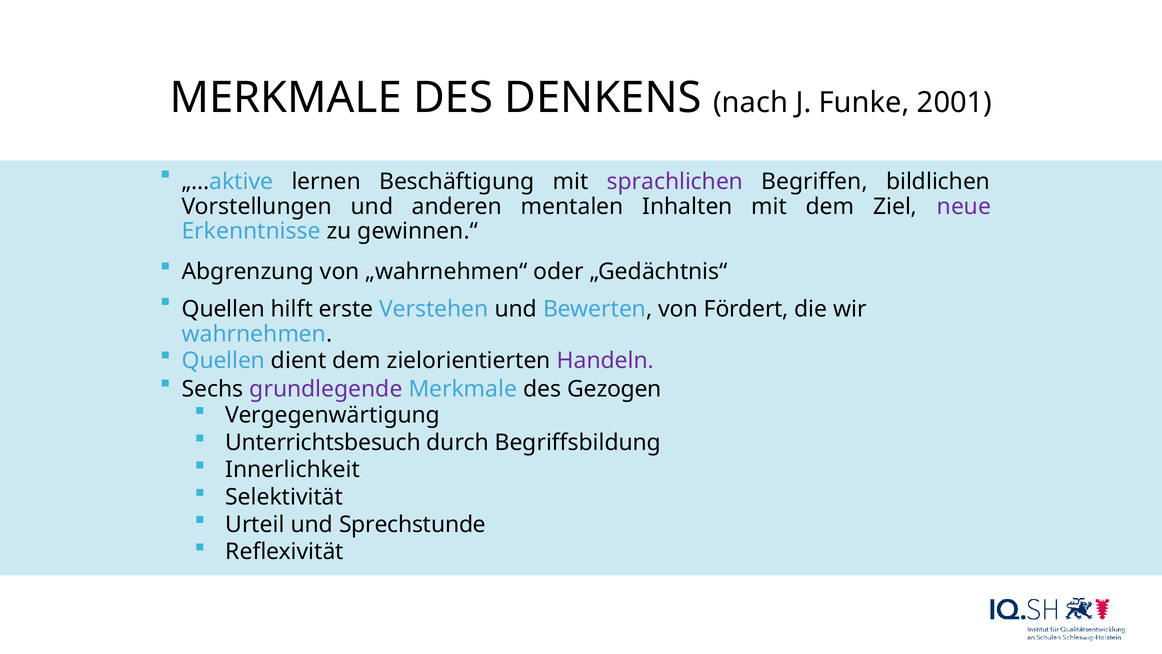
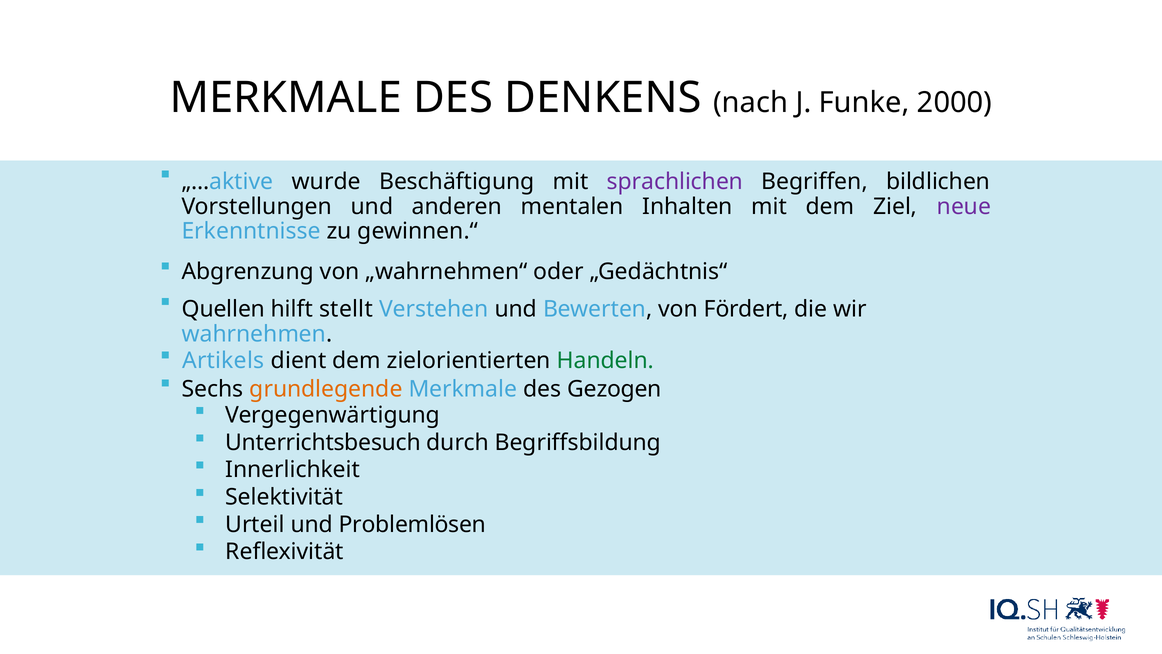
2001: 2001 -> 2000
lernen: lernen -> wurde
erste: erste -> stellt
Quellen at (223, 361): Quellen -> Artikels
Handeln colour: purple -> green
grundlegende colour: purple -> orange
Sprechstunde: Sprechstunde -> Problemlösen
